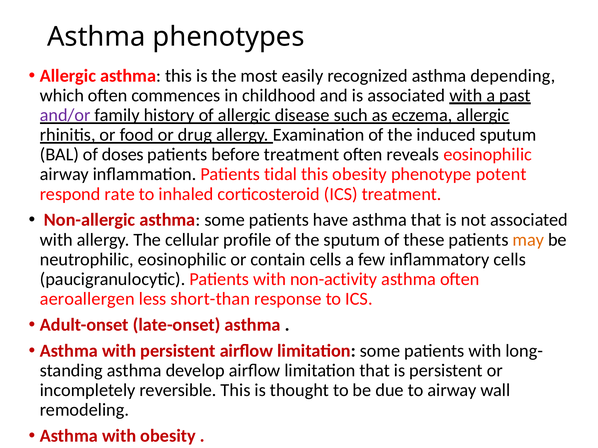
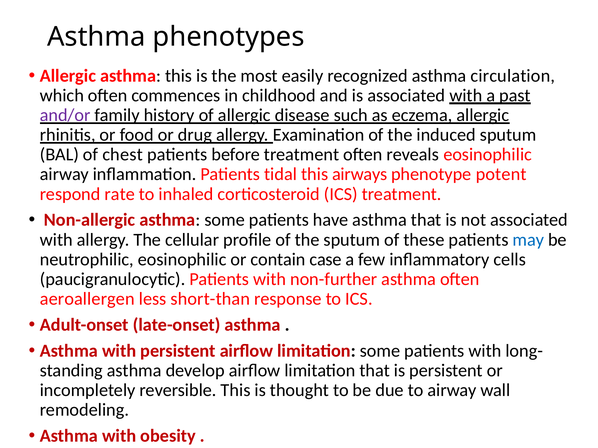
depending: depending -> circulation
doses: doses -> chest
this obesity: obesity -> airways
may colour: orange -> blue
contain cells: cells -> case
non-activity: non-activity -> non-further
